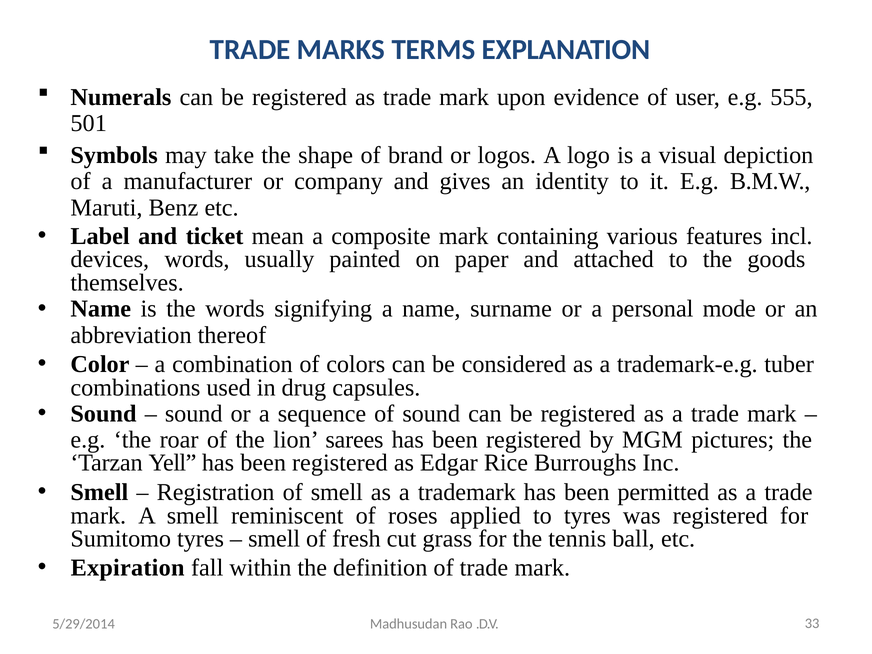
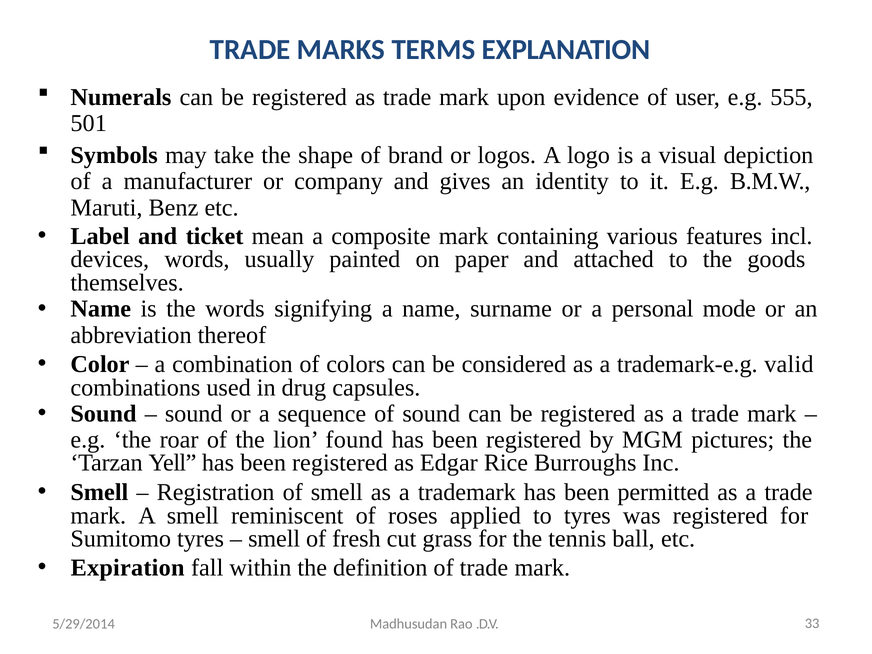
tuber: tuber -> valid
sarees: sarees -> found
